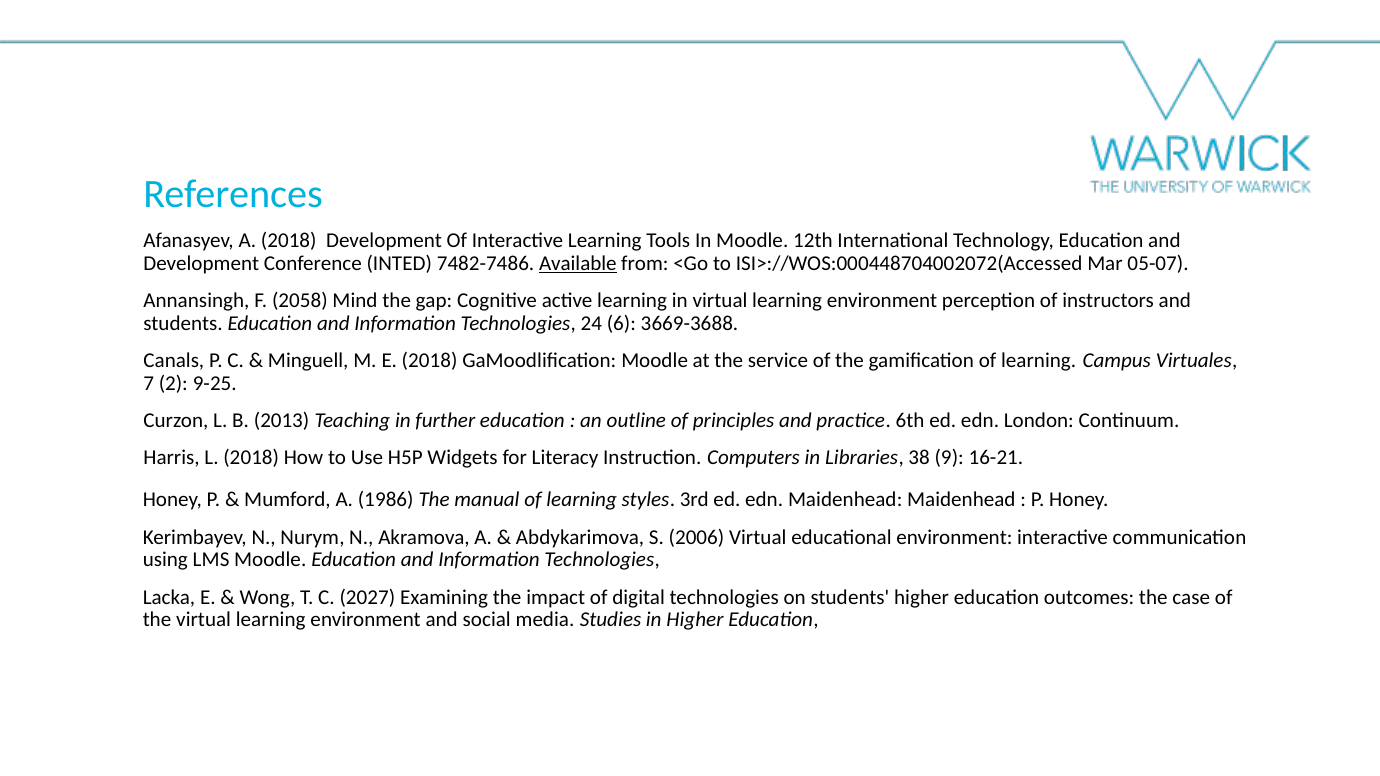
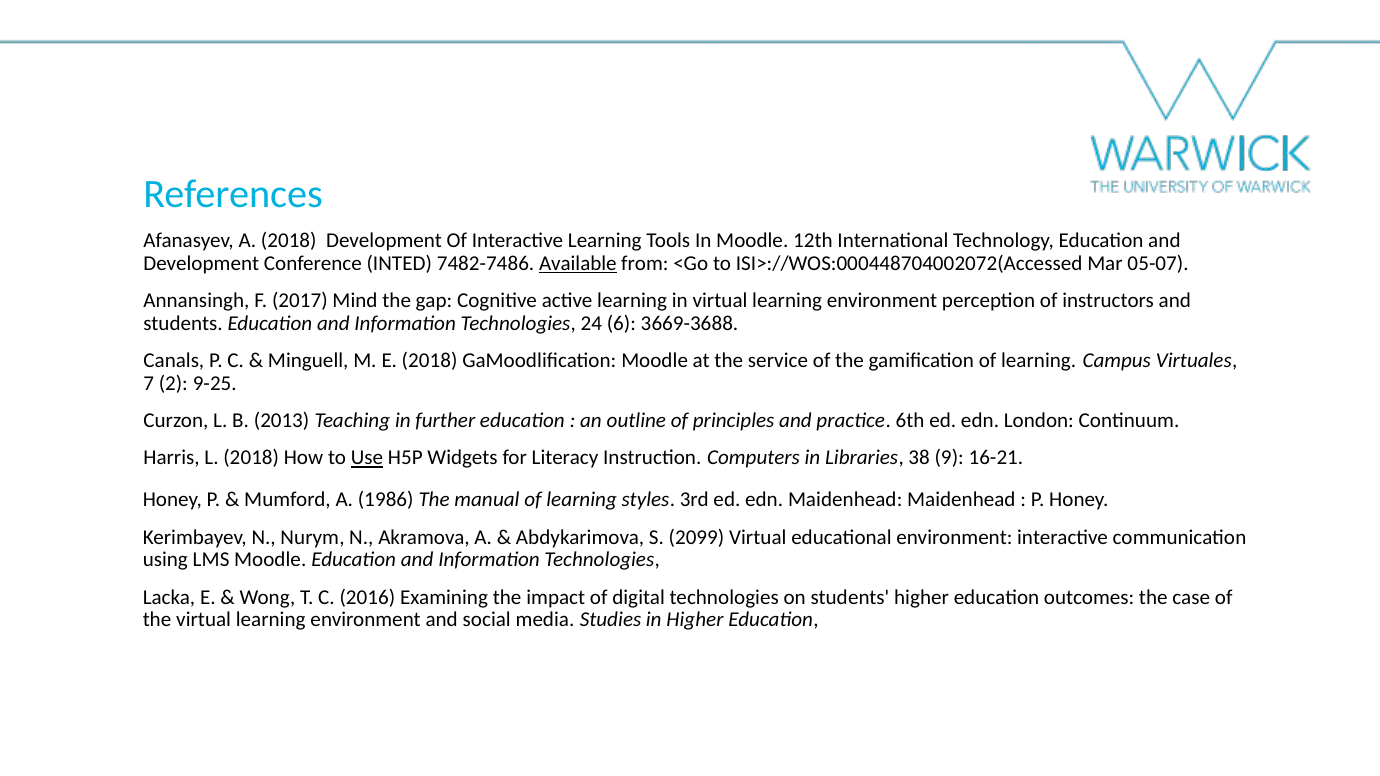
2058: 2058 -> 2017
Use underline: none -> present
2006: 2006 -> 2099
2027: 2027 -> 2016
